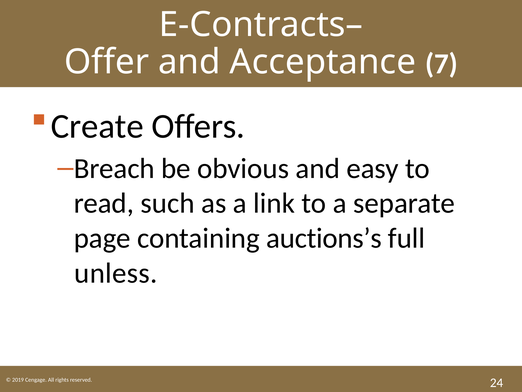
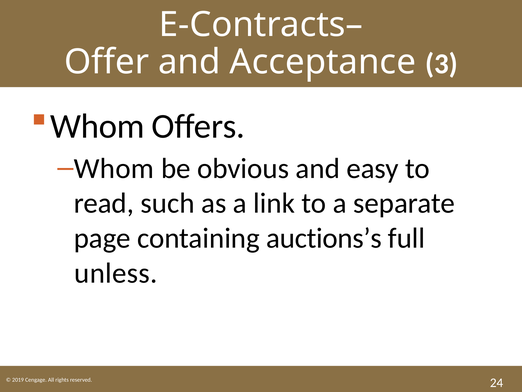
7: 7 -> 3
Create at (97, 126): Create -> Whom
Breach at (114, 168): Breach -> Whom
